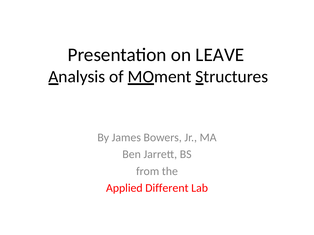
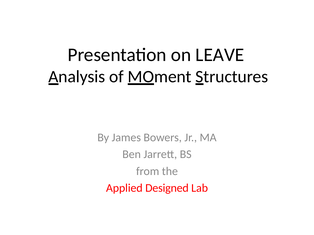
Different: Different -> Designed
